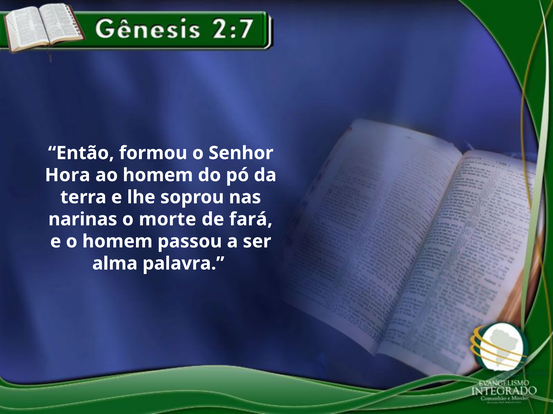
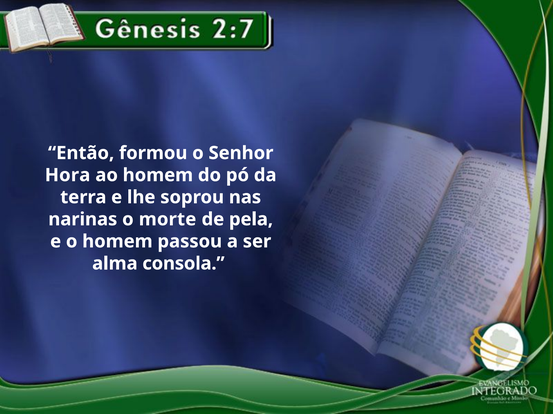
fará: fará -> pela
palavra: palavra -> consola
